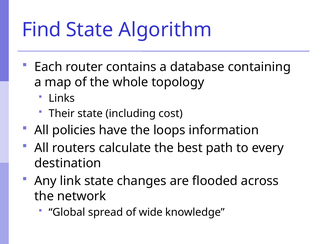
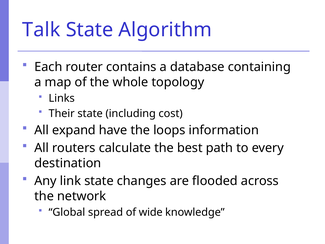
Find: Find -> Talk
policies: policies -> expand
